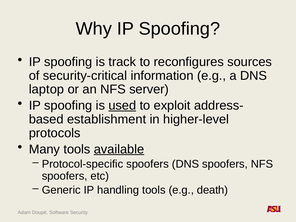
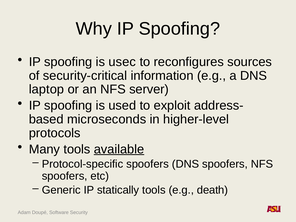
track: track -> usec
used underline: present -> none
establishment: establishment -> microseconds
handling: handling -> statically
